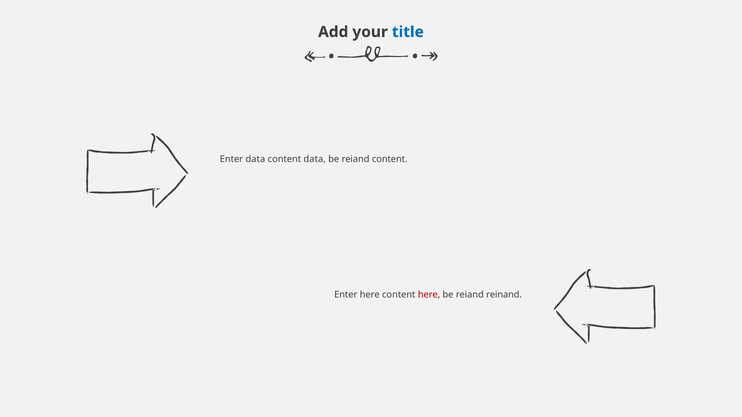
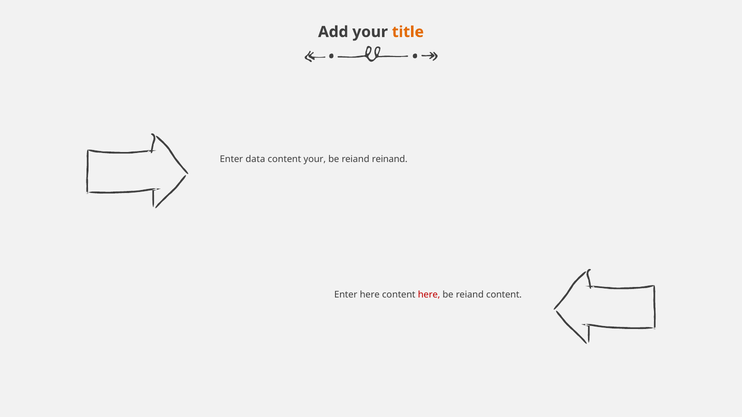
title colour: blue -> orange
content data: data -> your
reiand content: content -> reinand
reiand reinand: reinand -> content
